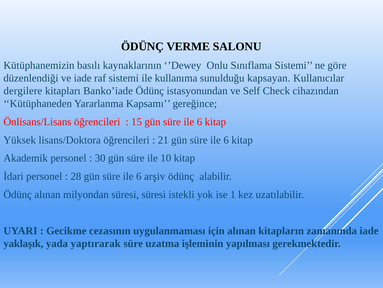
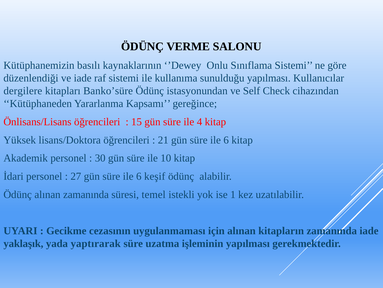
sunulduğu kapsayan: kapsayan -> yapılması
Banko’iade: Banko’iade -> Banko’süre
6 at (200, 122): 6 -> 4
28: 28 -> 27
arşiv: arşiv -> keşif
alınan milyondan: milyondan -> zamanında
süresi süresi: süresi -> temel
